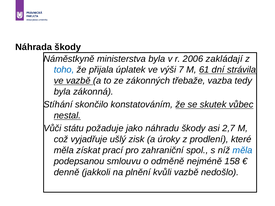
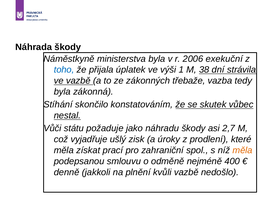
zakládají: zakládají -> exekuční
7: 7 -> 1
61: 61 -> 38
měla at (243, 151) colour: blue -> orange
158: 158 -> 400
